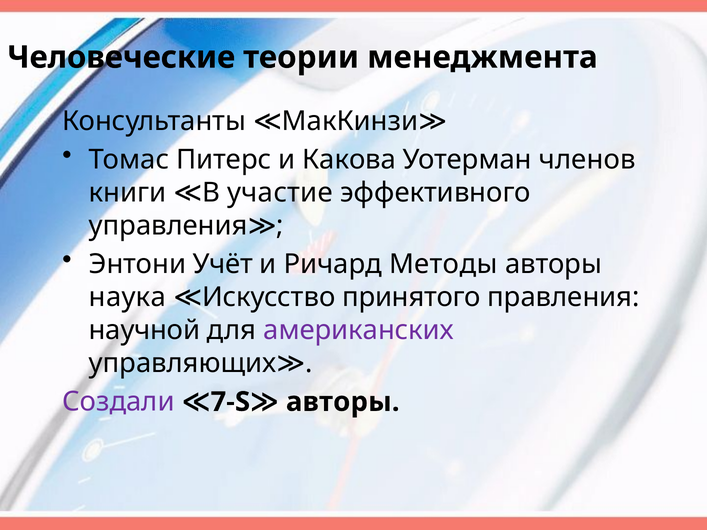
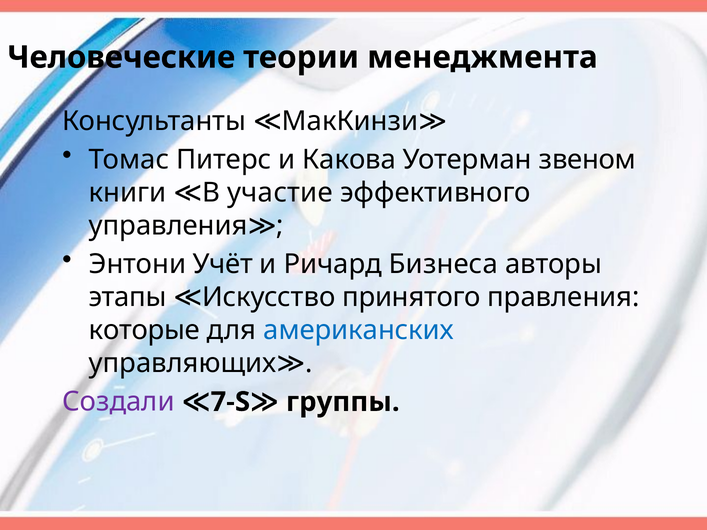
членов: членов -> звеном
Методы: Методы -> Бизнеса
наука: наука -> этапы
научной: научной -> которые
американских colour: purple -> blue
авторы at (343, 402): авторы -> группы
